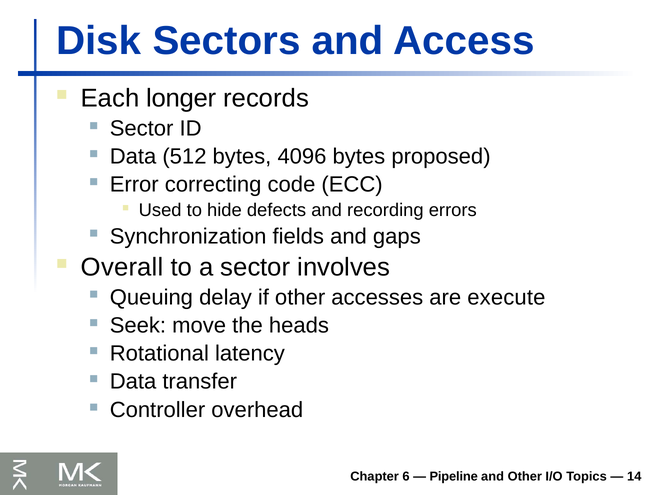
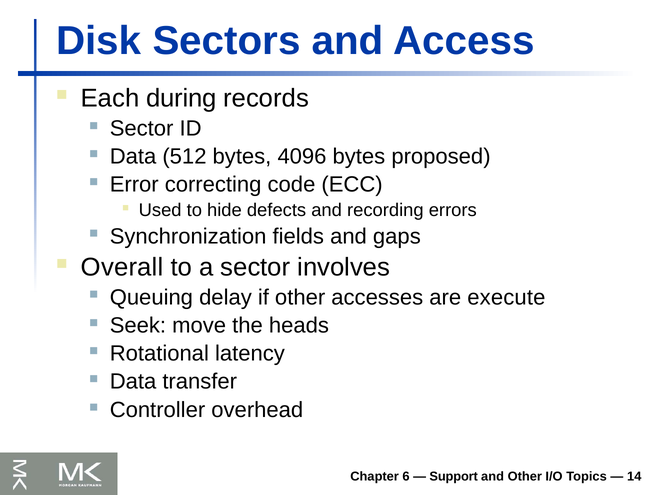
longer: longer -> during
Pipeline: Pipeline -> Support
